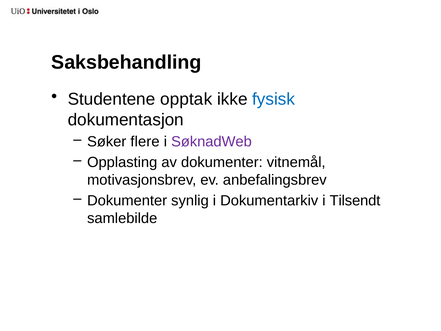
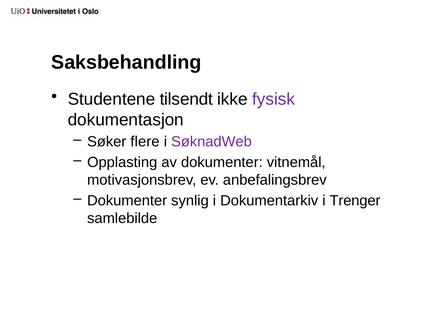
opptak: opptak -> tilsendt
fysisk colour: blue -> purple
Tilsendt: Tilsendt -> Trenger
